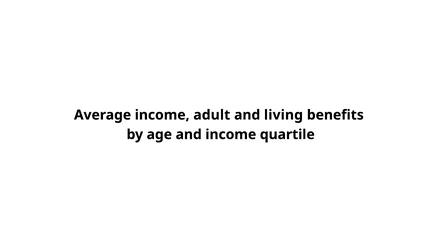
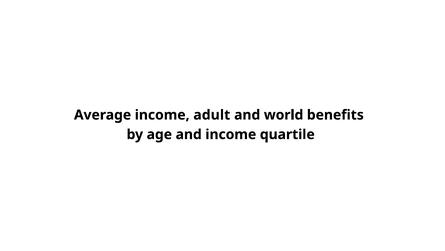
living: living -> world
